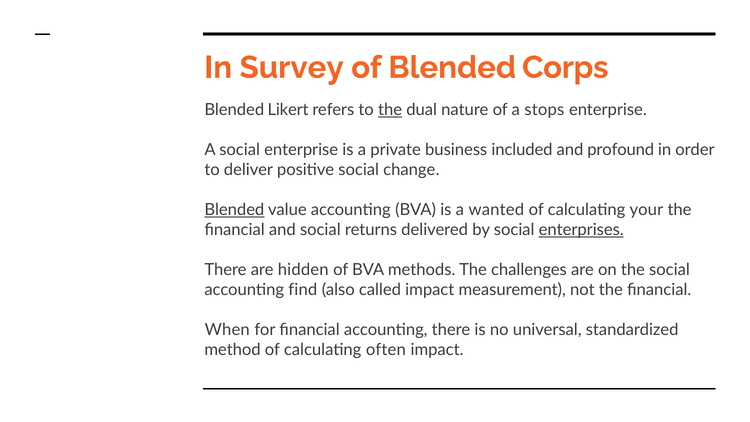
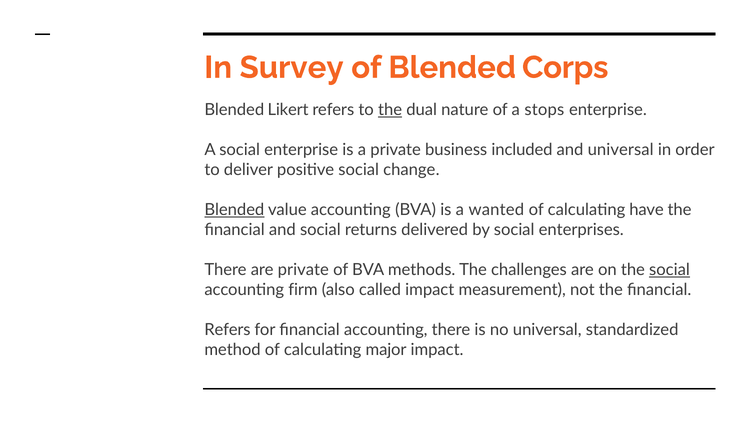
and profound: profound -> universal
your: your -> have
enterprises underline: present -> none
are hidden: hidden -> private
social at (669, 270) underline: none -> present
find: find -> firm
When at (227, 330): When -> Refers
often: often -> major
